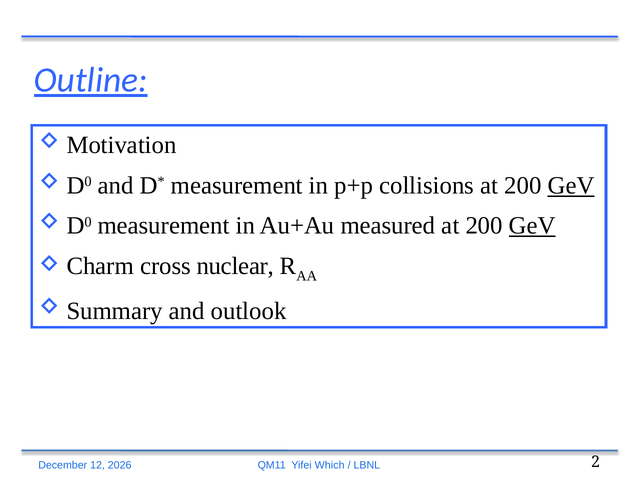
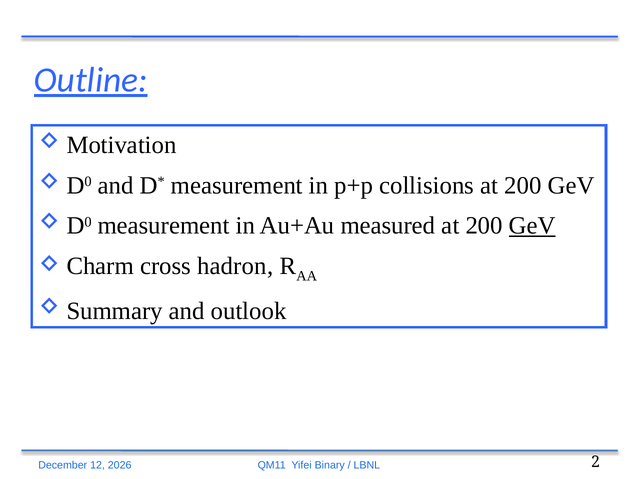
GeV at (571, 185) underline: present -> none
nuclear: nuclear -> hadron
Which: Which -> Binary
